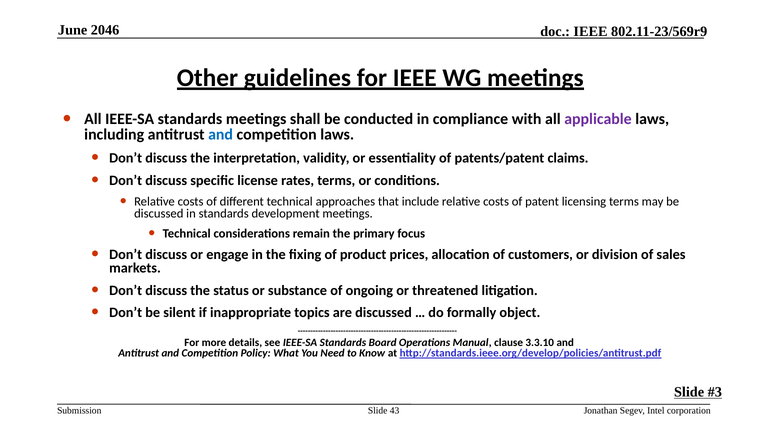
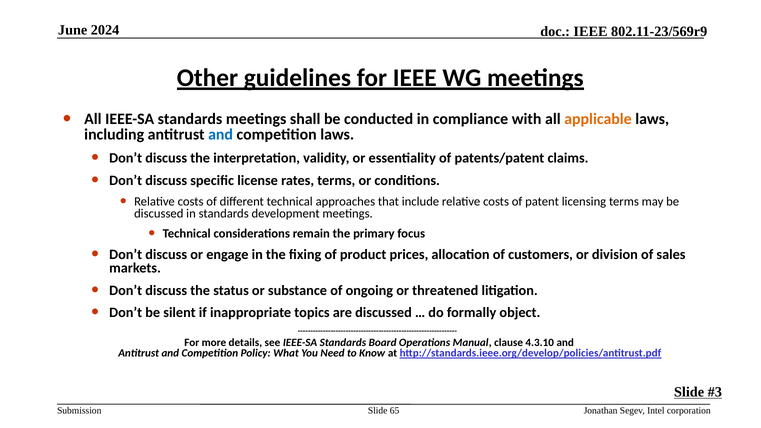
2046: 2046 -> 2024
applicable colour: purple -> orange
3.3.10: 3.3.10 -> 4.3.10
43: 43 -> 65
